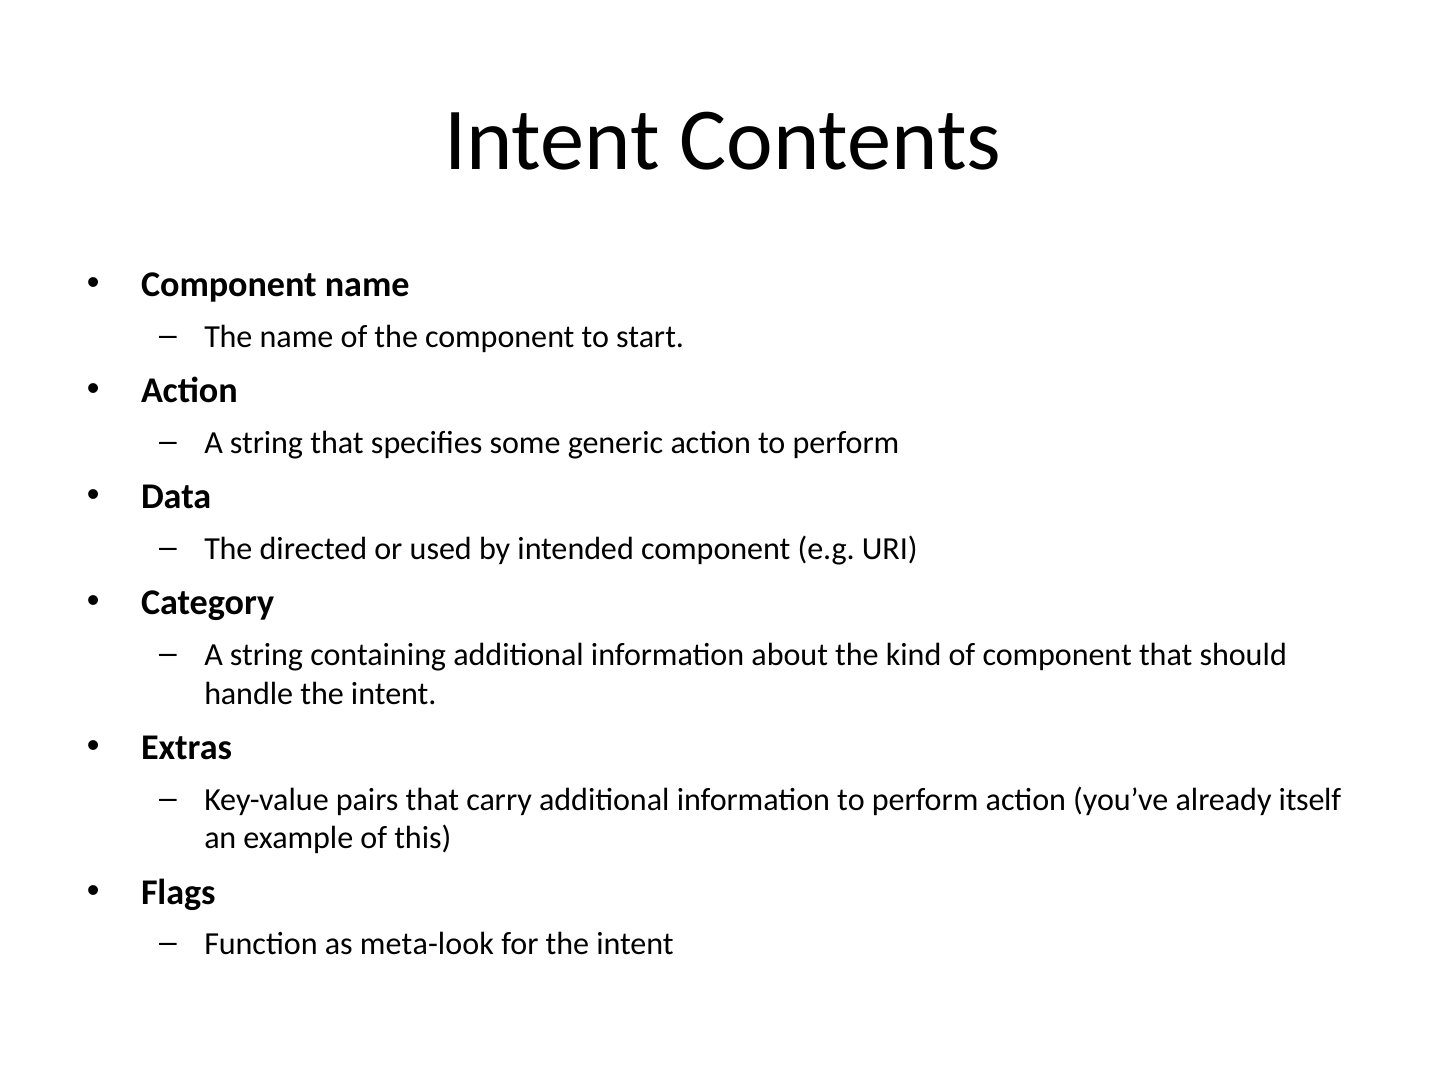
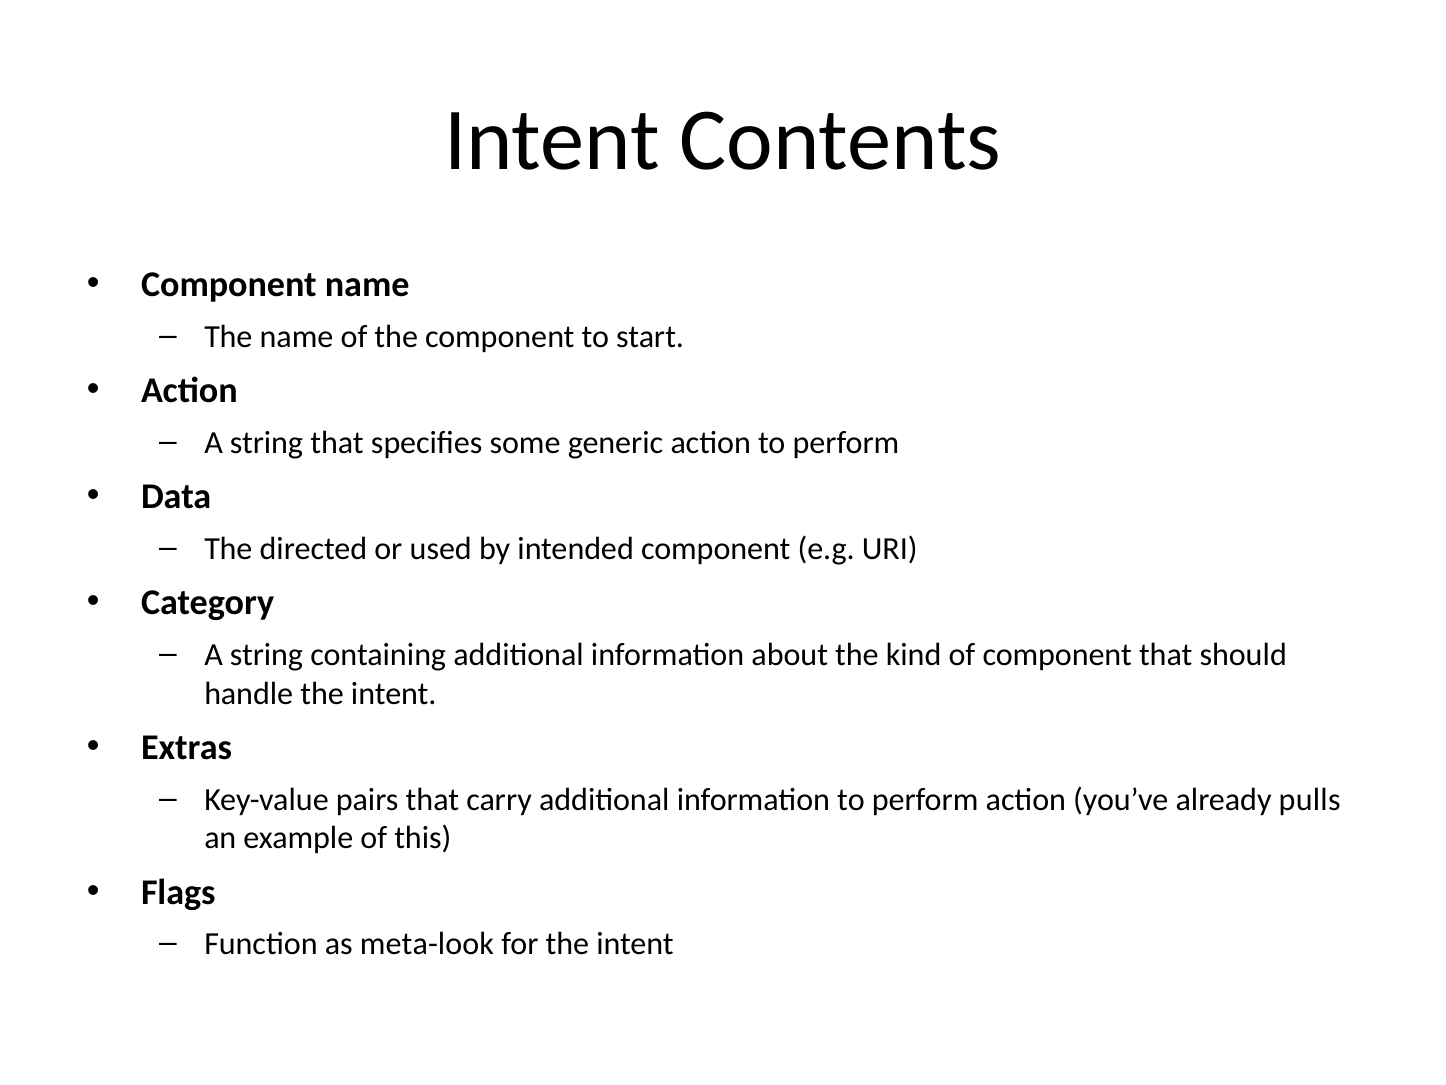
itself: itself -> pulls
